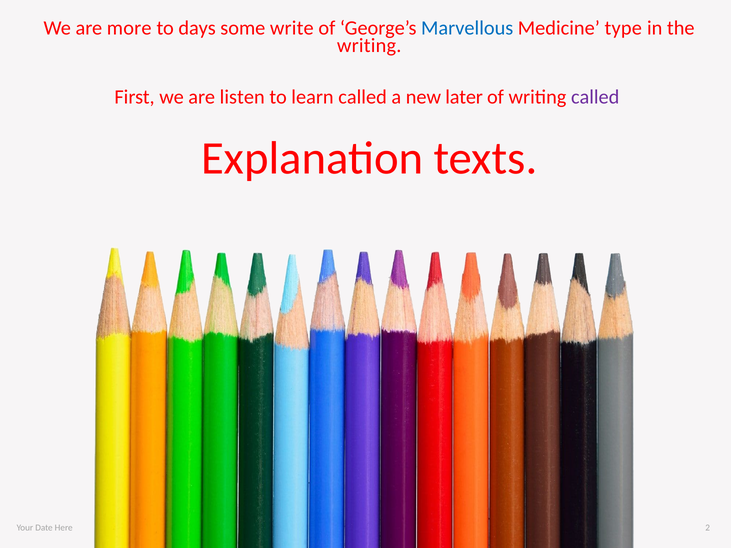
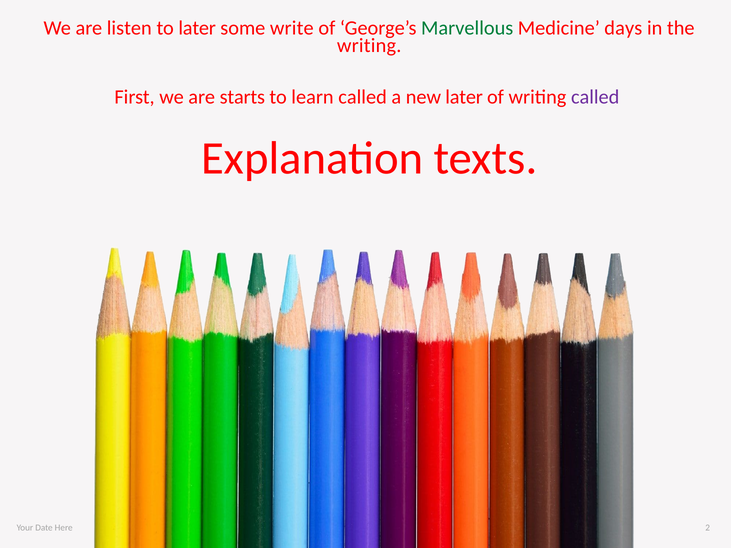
more: more -> listen
to days: days -> later
Marvellous colour: blue -> green
type: type -> days
listen: listen -> starts
